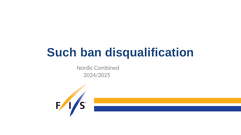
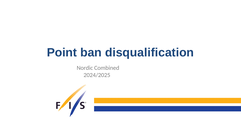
Such: Such -> Point
